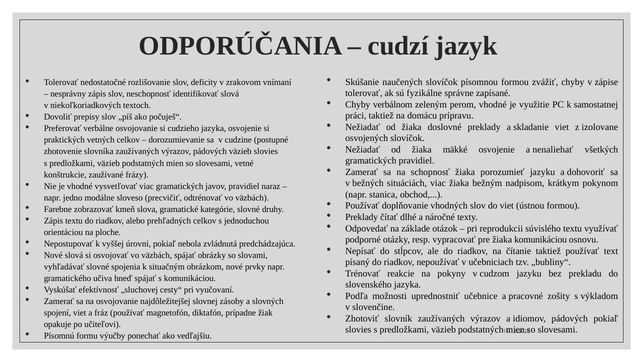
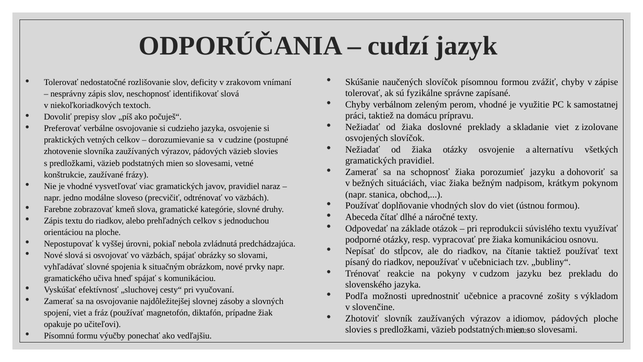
žiaka mäkké: mäkké -> otázky
nenaliehať: nenaliehať -> alternatívu
Preklady at (362, 217): Preklady -> Abeceda
pádových pokiaľ: pokiaľ -> ploche
